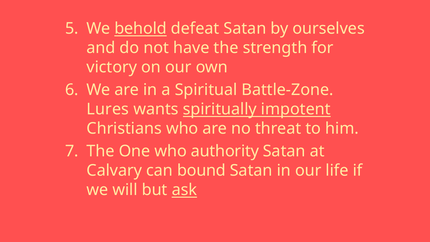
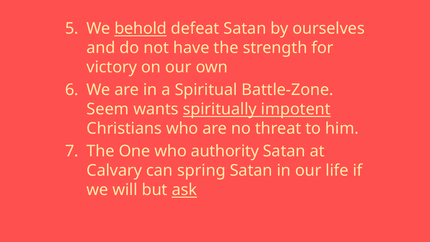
Lures: Lures -> Seem
bound: bound -> spring
